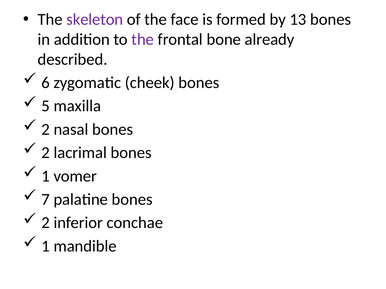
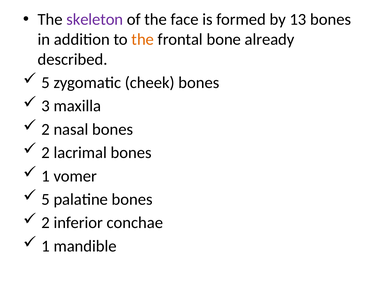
the at (143, 39) colour: purple -> orange
6 at (46, 83): 6 -> 5
5: 5 -> 3
7 at (46, 200): 7 -> 5
